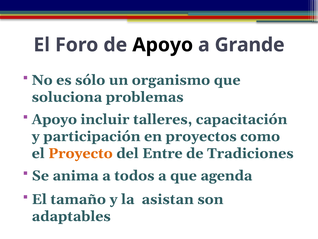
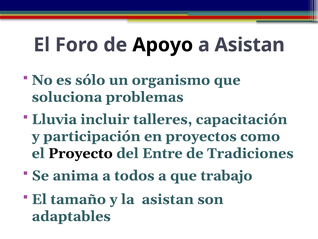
a Grande: Grande -> Asistan
Apoyo at (54, 119): Apoyo -> Lluvia
Proyecto colour: orange -> black
agenda: agenda -> trabajo
